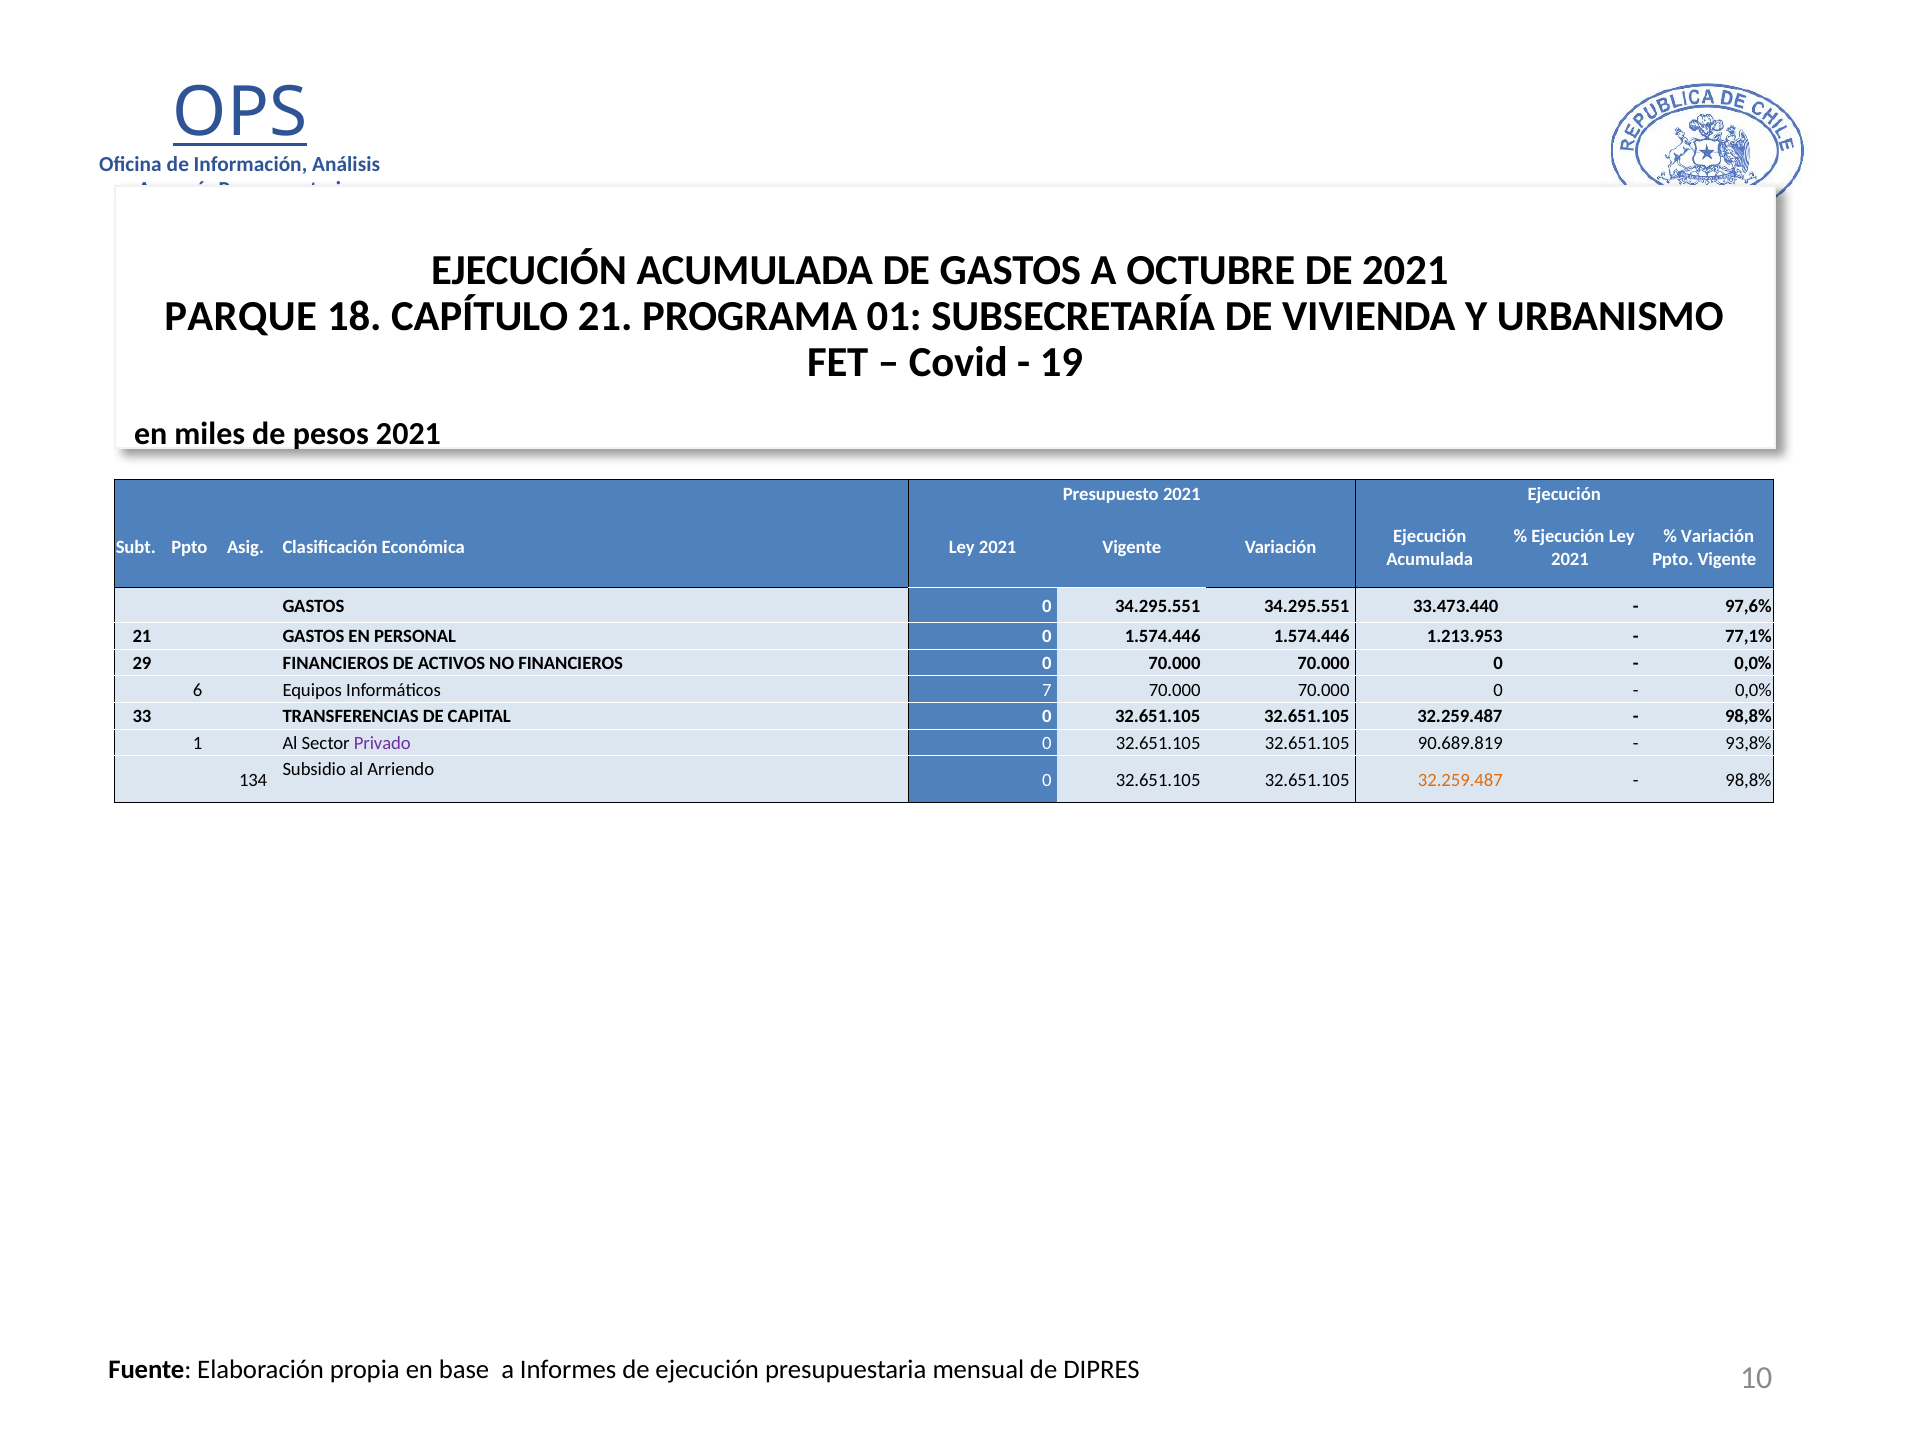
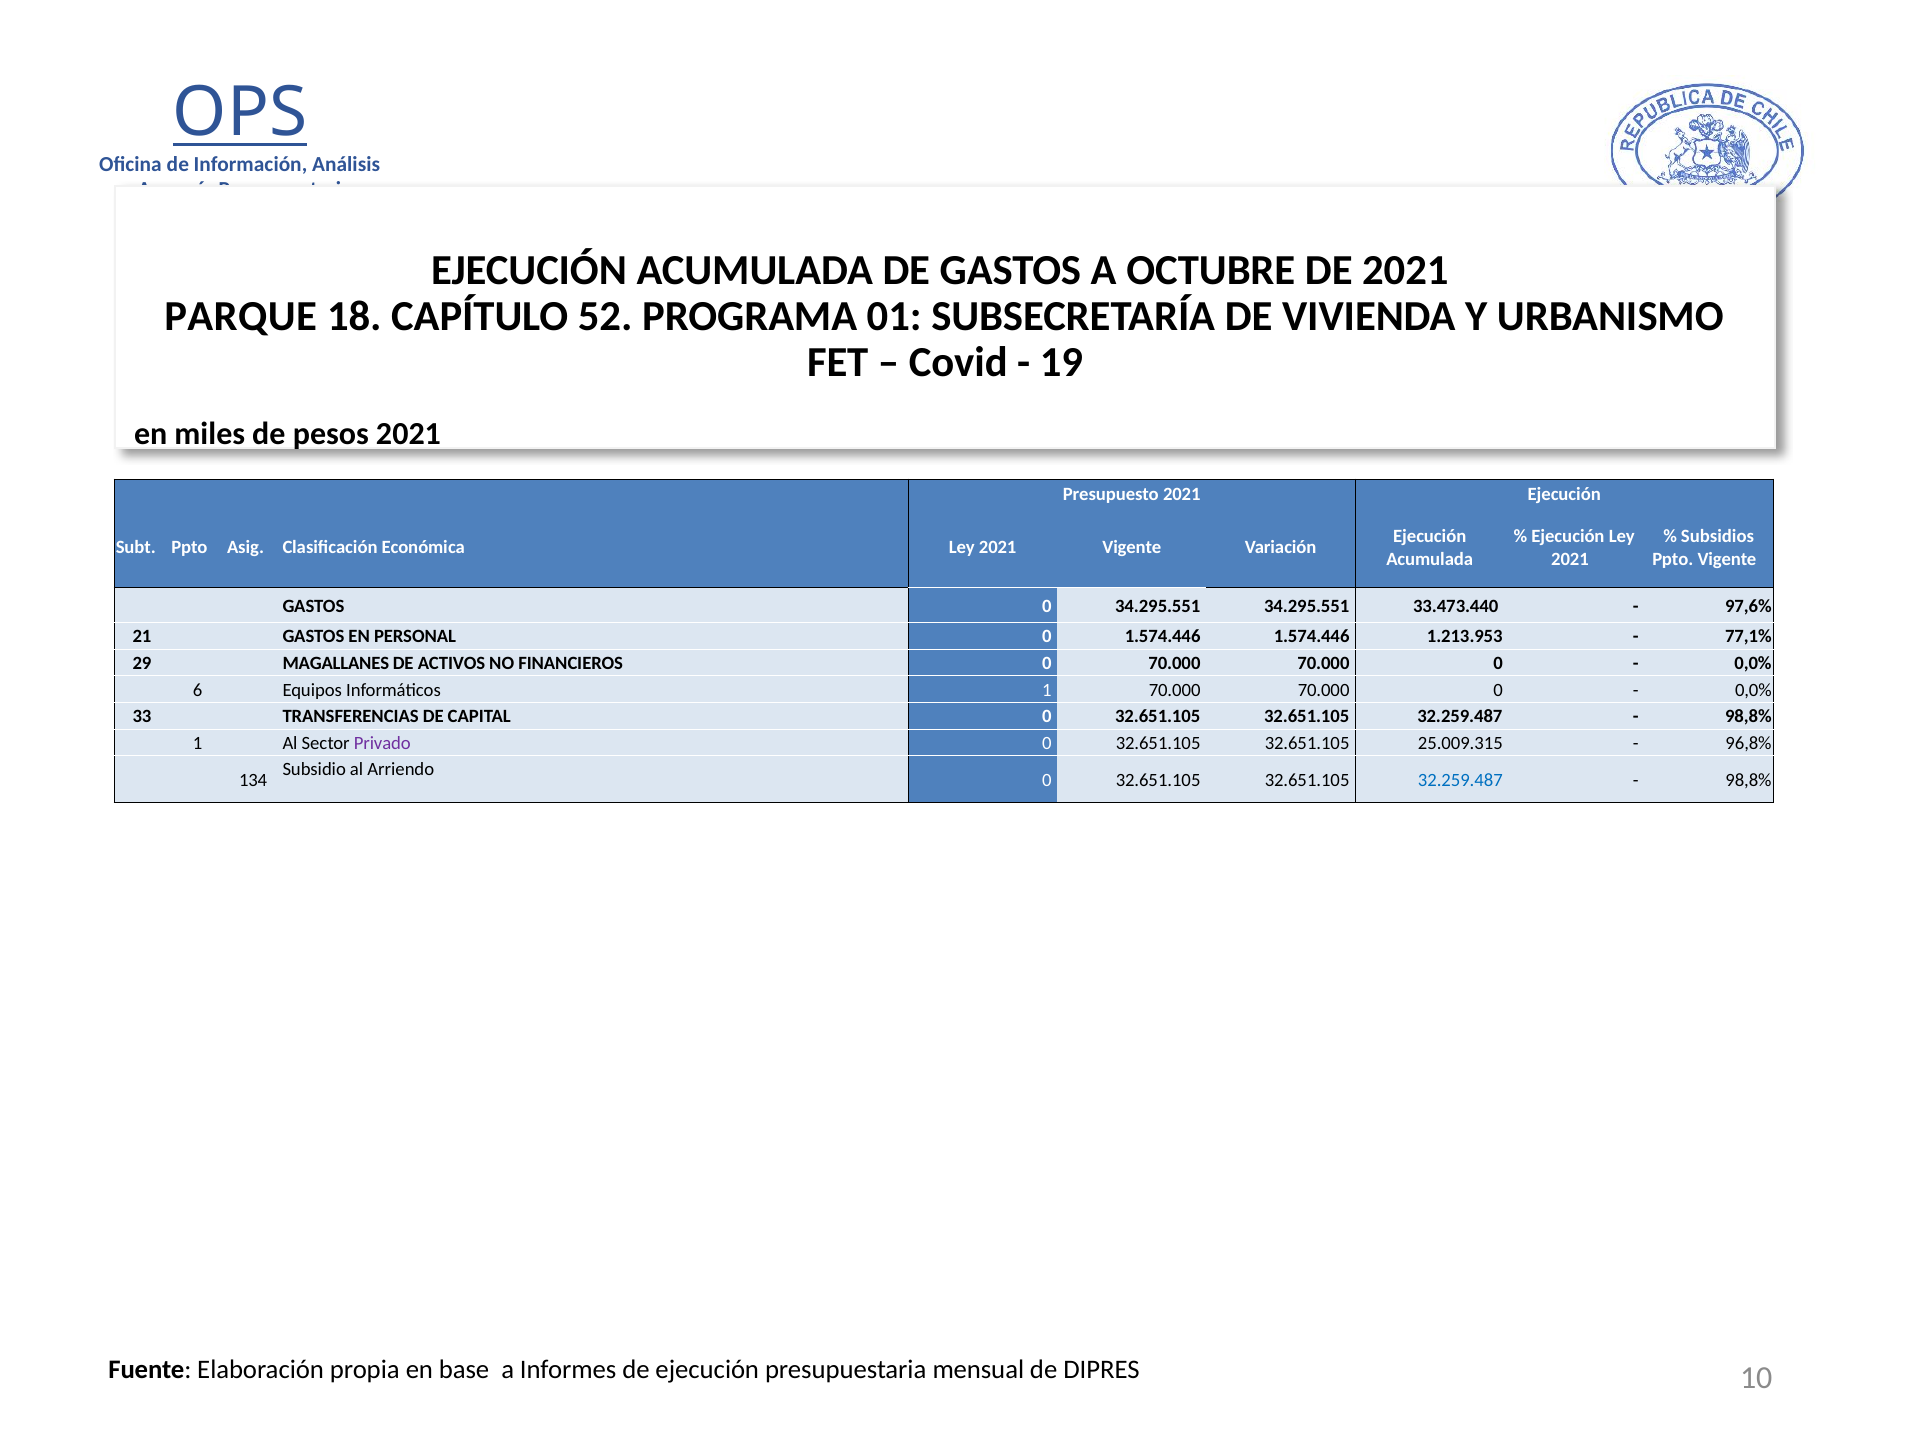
CAPÍTULO 21: 21 -> 52
Variación at (1718, 536): Variación -> Subsidios
29 FINANCIEROS: FINANCIEROS -> MAGALLANES
Informáticos 7: 7 -> 1
90.689.819: 90.689.819 -> 25.009.315
93,8%: 93,8% -> 96,8%
32.259.487 at (1460, 780) colour: orange -> blue
